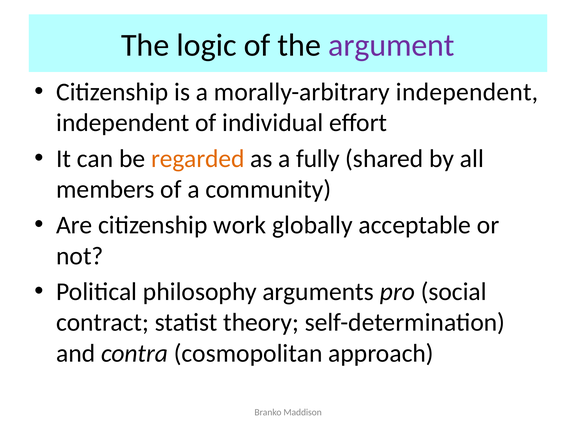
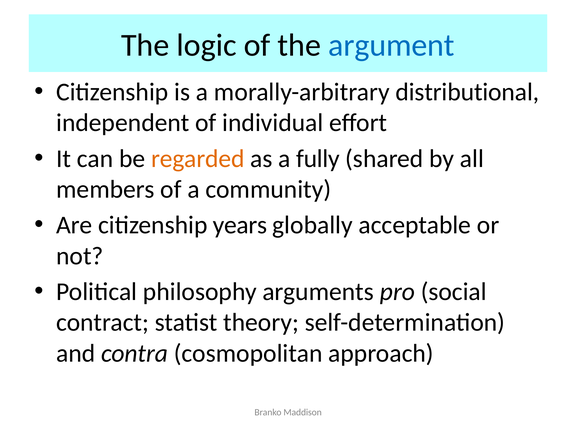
argument colour: purple -> blue
morally-arbitrary independent: independent -> distributional
work: work -> years
